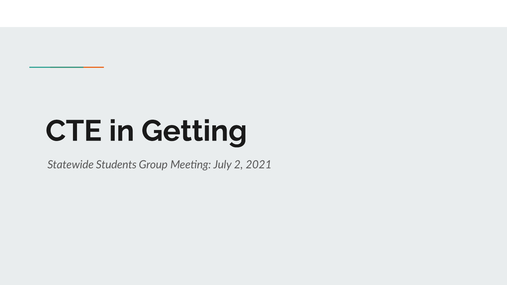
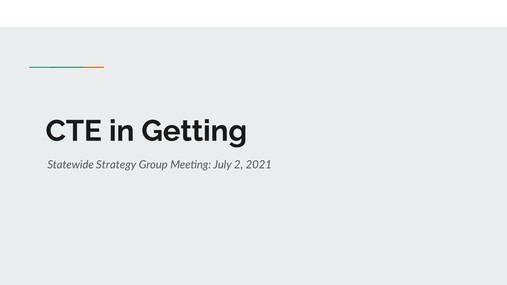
Students: Students -> Strategy
